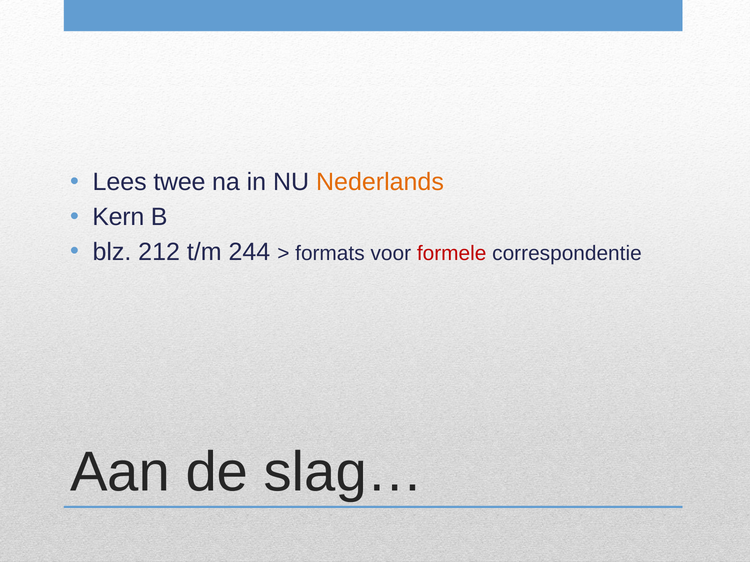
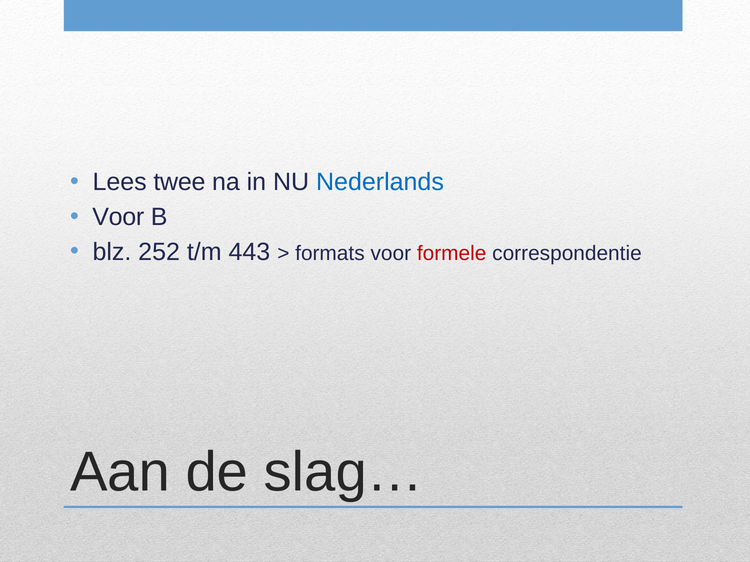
Nederlands colour: orange -> blue
Kern at (118, 217): Kern -> Voor
212: 212 -> 252
244: 244 -> 443
